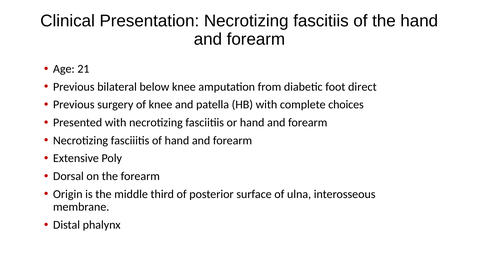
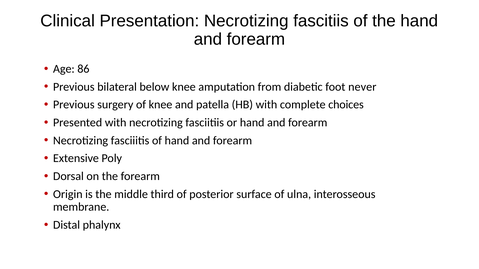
21: 21 -> 86
direct: direct -> never
